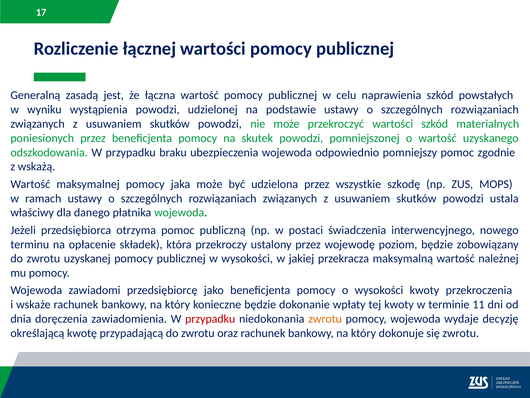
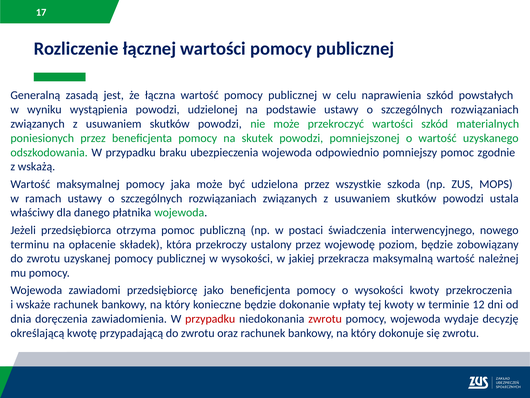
szkodę: szkodę -> szkoda
11: 11 -> 12
zwrotu at (325, 319) colour: orange -> red
